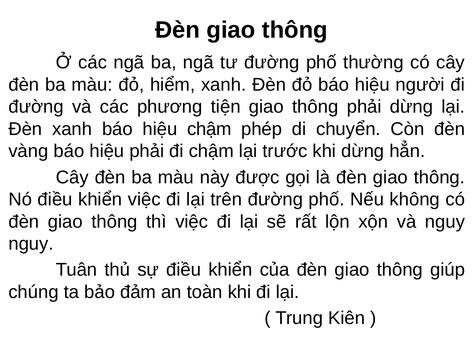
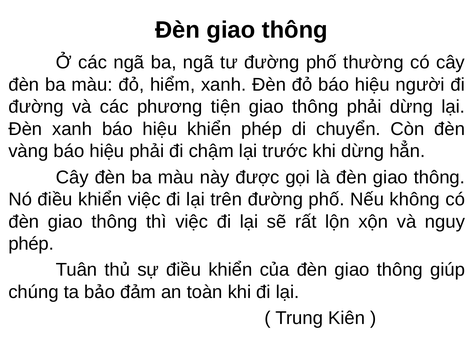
hiệu chậm: chậm -> khiển
nguy at (31, 244): nguy -> phép
